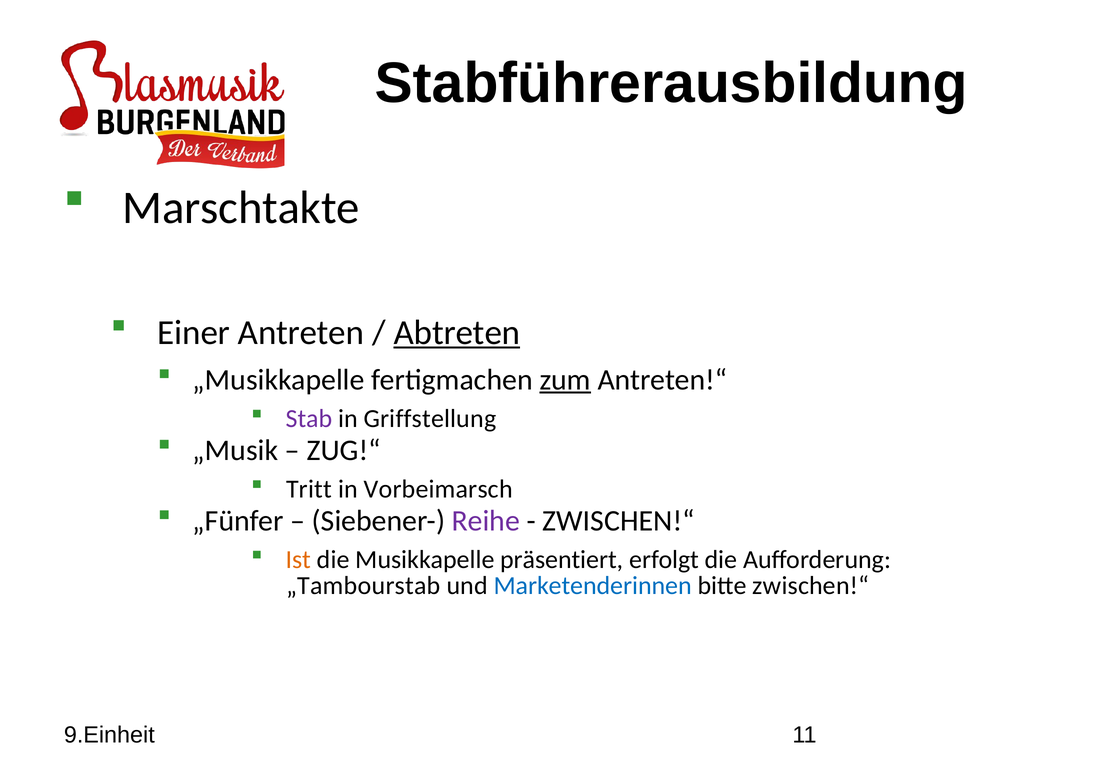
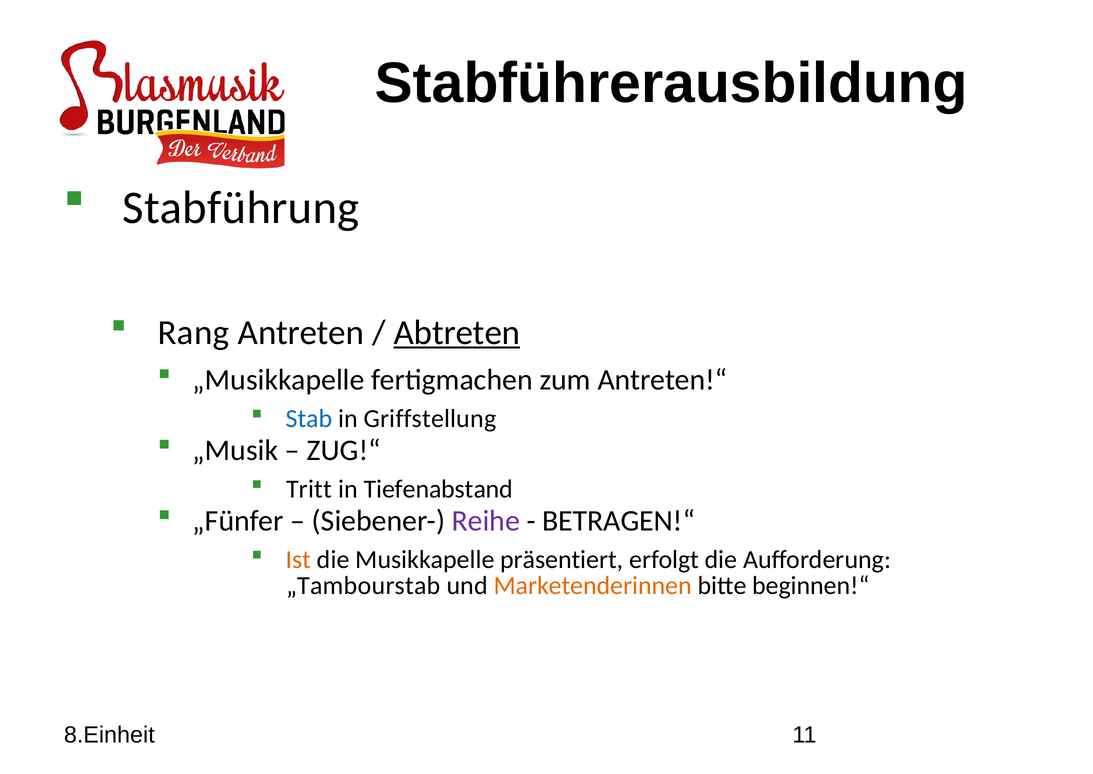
Marschtakte: Marschtakte -> Stabführung
Einer: Einer -> Rang
zum underline: present -> none
Stab colour: purple -> blue
Vorbeimarsch: Vorbeimarsch -> Tiefenabstand
ZWISCHEN!“ at (619, 520): ZWISCHEN!“ -> BETRAGEN!“
Marketenderinnen colour: blue -> orange
bitte zwischen!“: zwischen!“ -> beginnen!“
9.Einheit: 9.Einheit -> 8.Einheit
